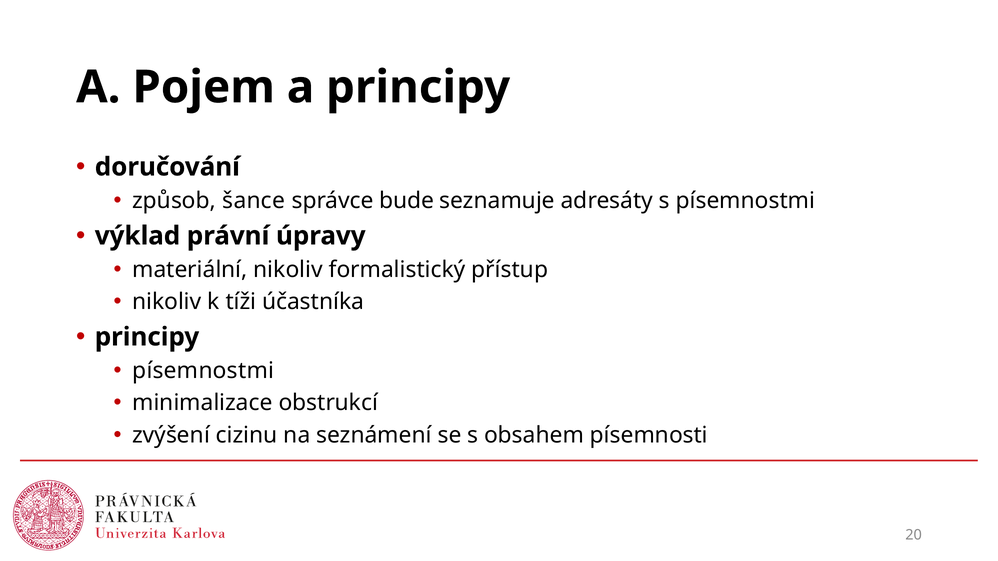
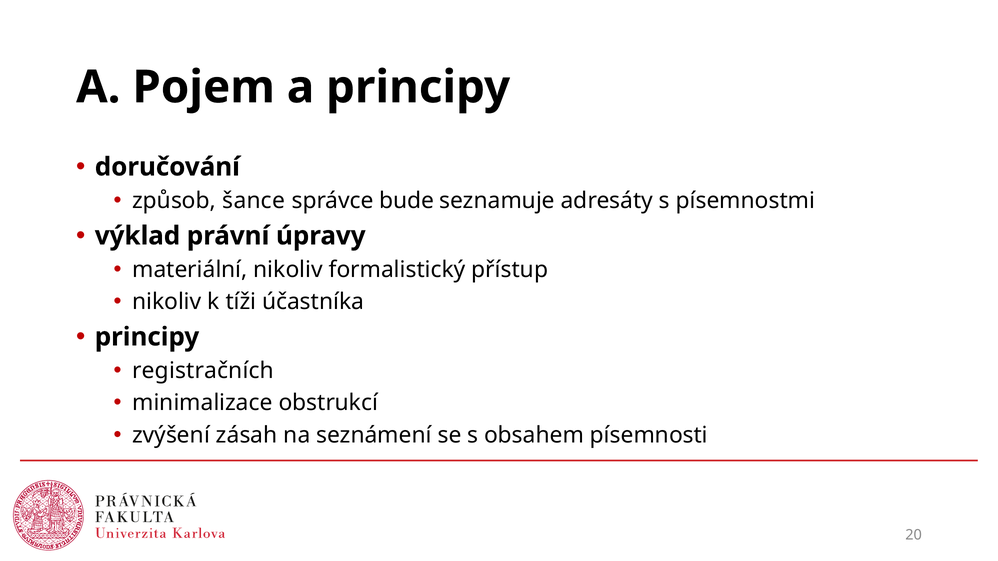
písemnostmi at (203, 371): písemnostmi -> registračních
cizinu: cizinu -> zásah
